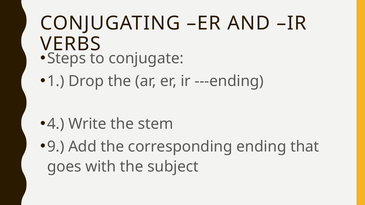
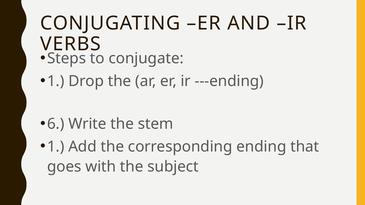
4: 4 -> 6
9 at (56, 147): 9 -> 1
